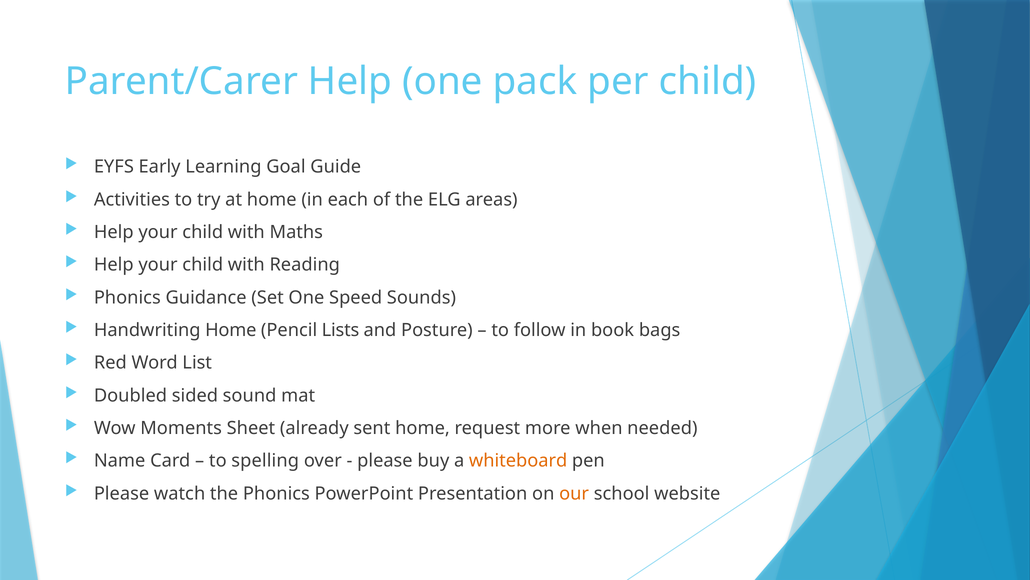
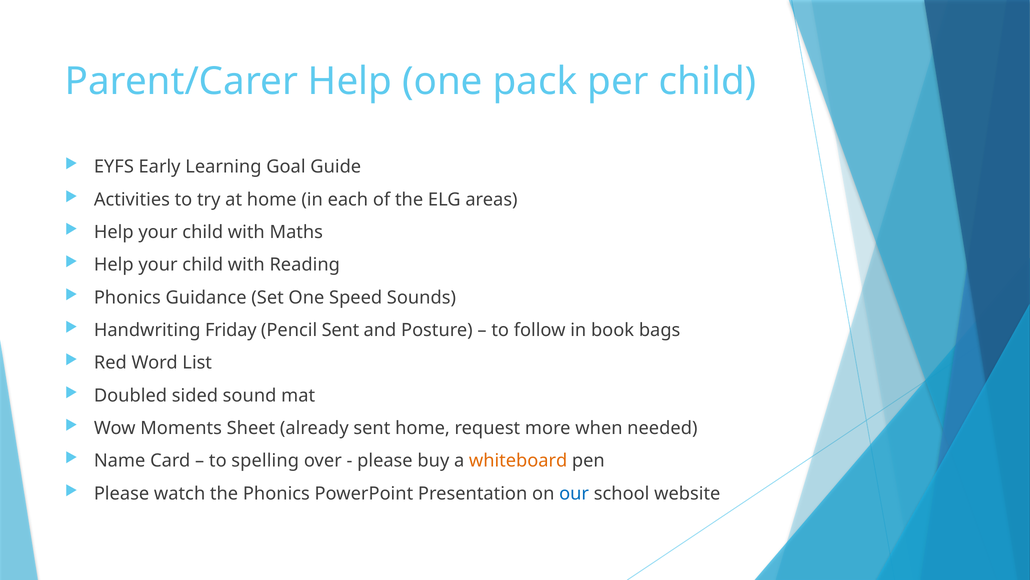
Handwriting Home: Home -> Friday
Pencil Lists: Lists -> Sent
our colour: orange -> blue
